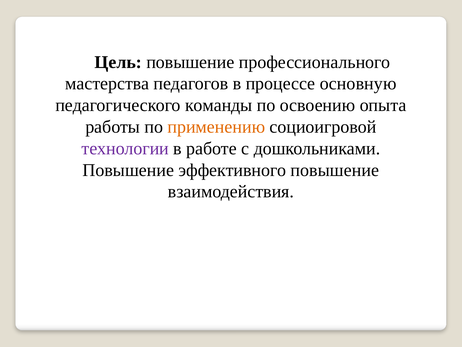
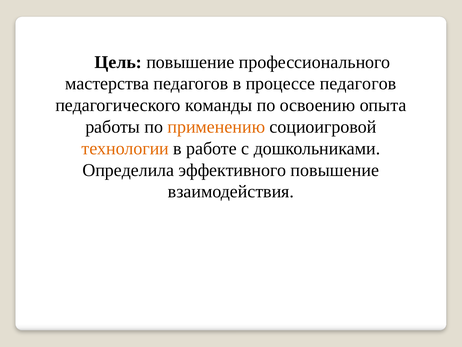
процессе основную: основную -> педагогов
технологии colour: purple -> orange
Повышение at (128, 170): Повышение -> Определила
